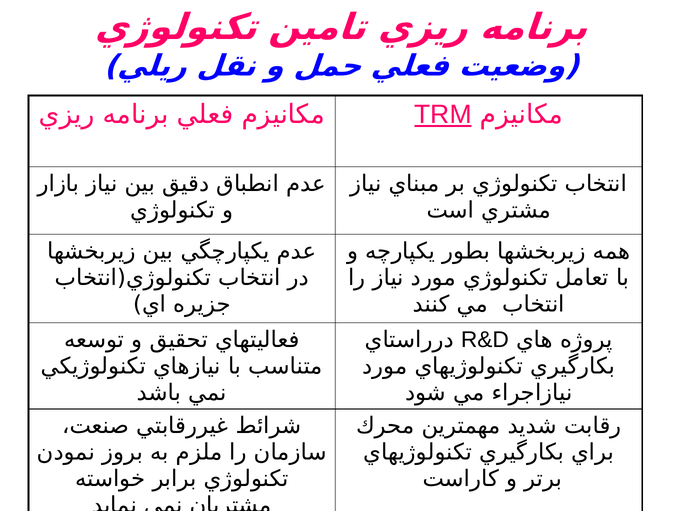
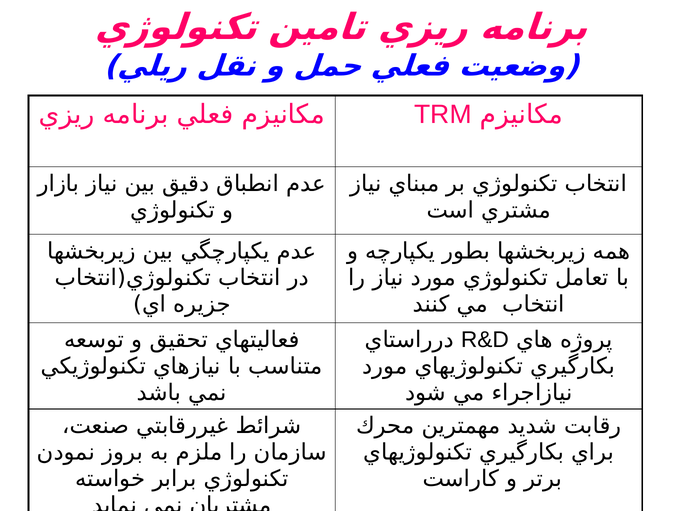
TRM underline: present -> none
